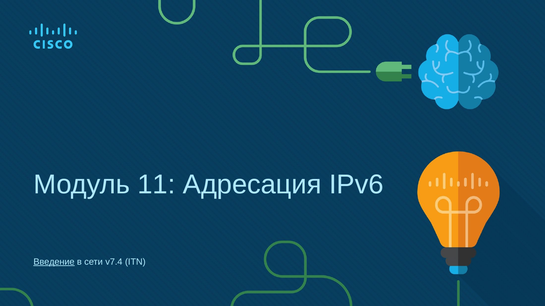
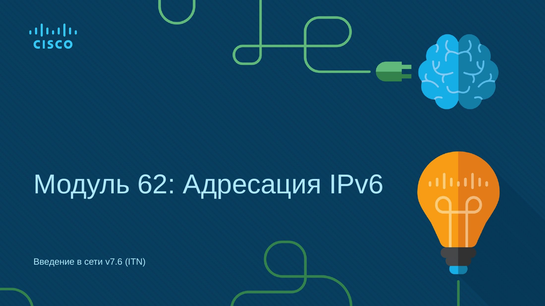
11: 11 -> 62
Введение underline: present -> none
v7.4: v7.4 -> v7.6
